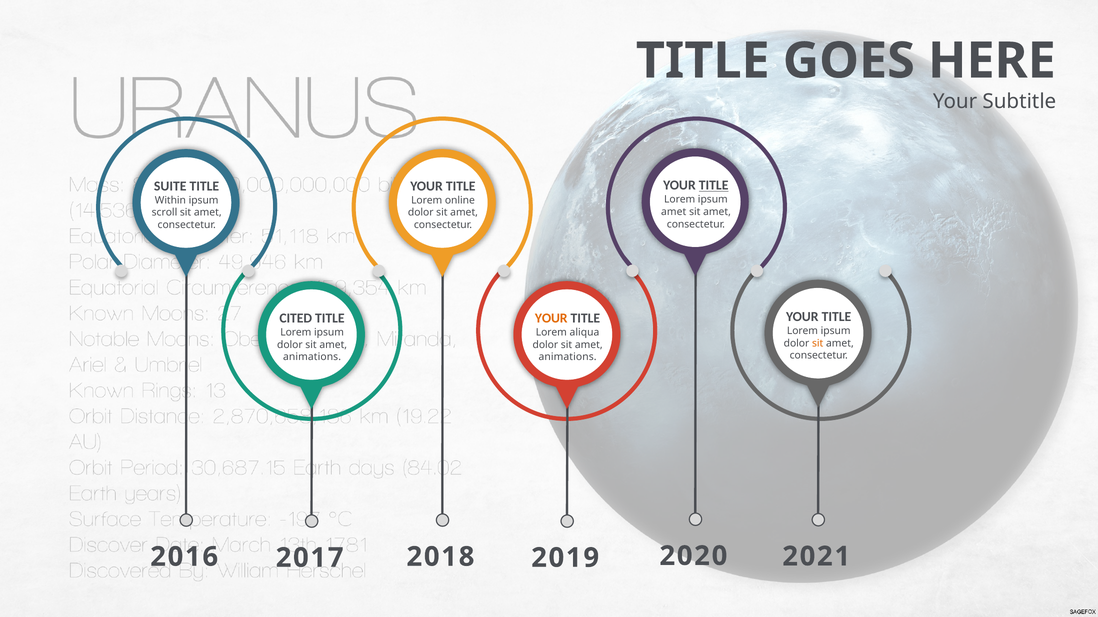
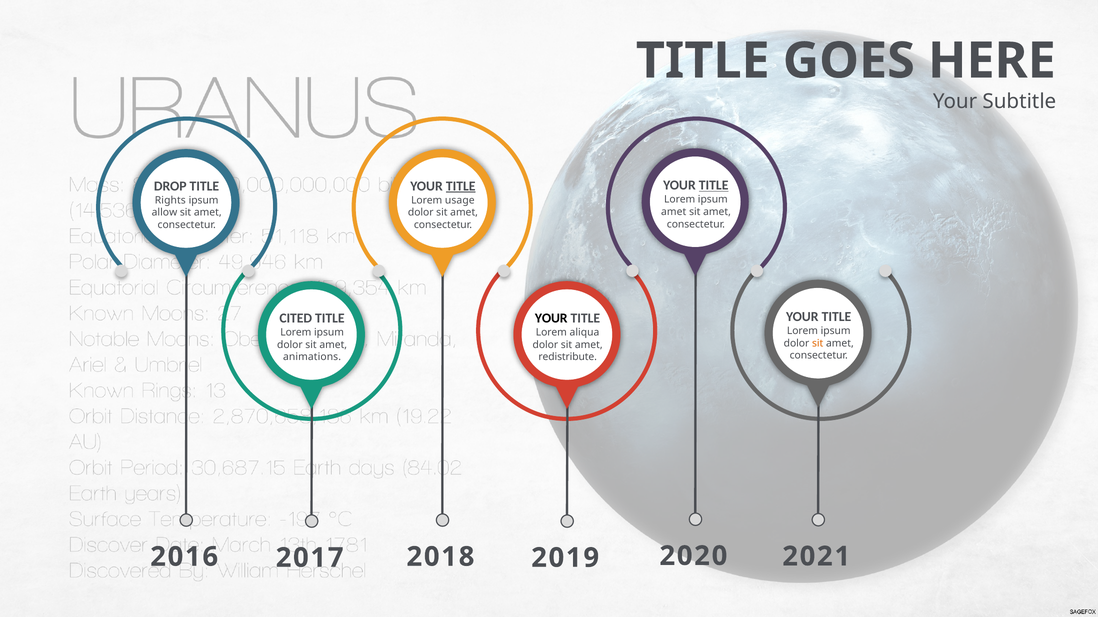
SUITE: SUITE -> DROP
TITLE at (461, 186) underline: none -> present
Within: Within -> Rights
online: online -> usage
scroll: scroll -> allow
YOUR at (551, 318) colour: orange -> black
animations at (568, 357): animations -> redistribute
